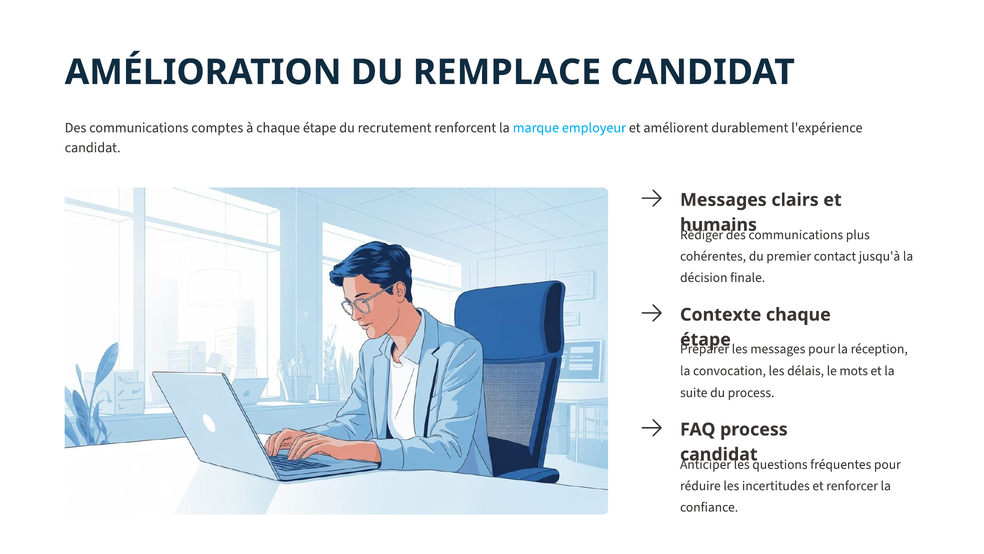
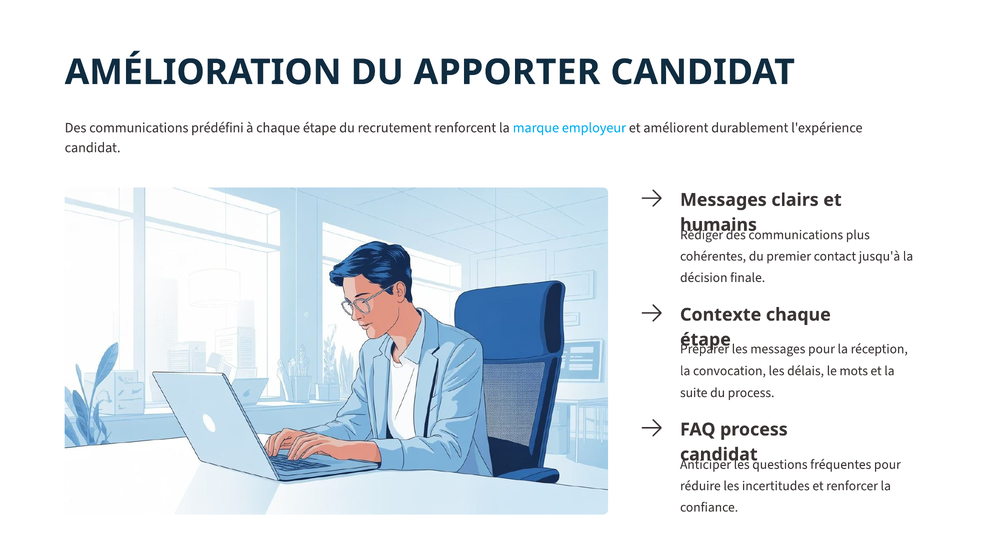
REMPLACE: REMPLACE -> APPORTER
comptes: comptes -> prédéfini
